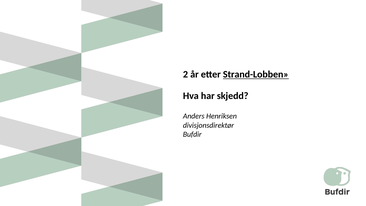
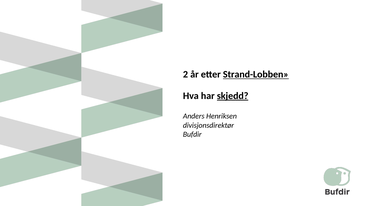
skjedd underline: none -> present
